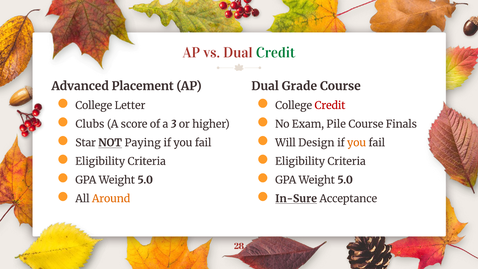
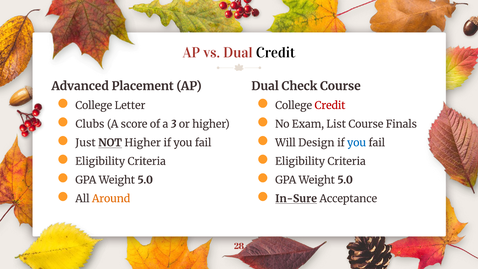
Credit at (276, 53) colour: green -> black
Grade: Grade -> Check
Pile: Pile -> List
Star: Star -> Just
NOT Paying: Paying -> Higher
you at (357, 143) colour: orange -> blue
